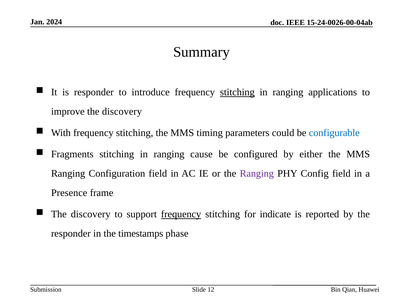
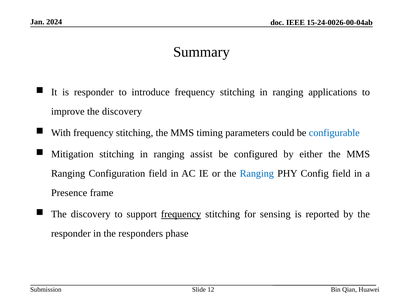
stitching at (237, 92) underline: present -> none
Fragments: Fragments -> Mitigation
cause: cause -> assist
Ranging at (257, 174) colour: purple -> blue
indicate: indicate -> sensing
timestamps: timestamps -> responders
